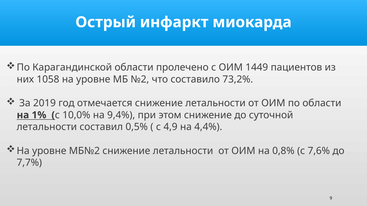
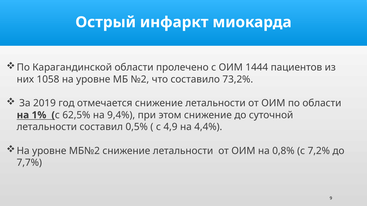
1449: 1449 -> 1444
10,0%: 10,0% -> 62,5%
7,6%: 7,6% -> 7,2%
